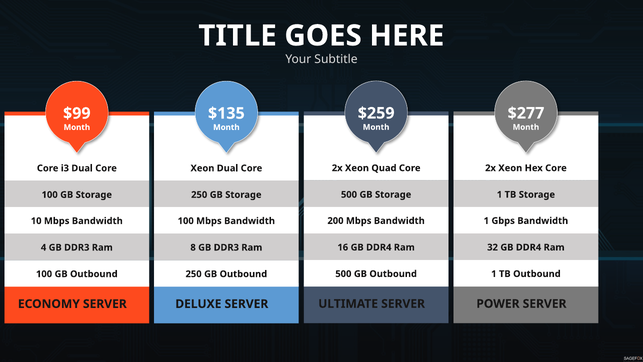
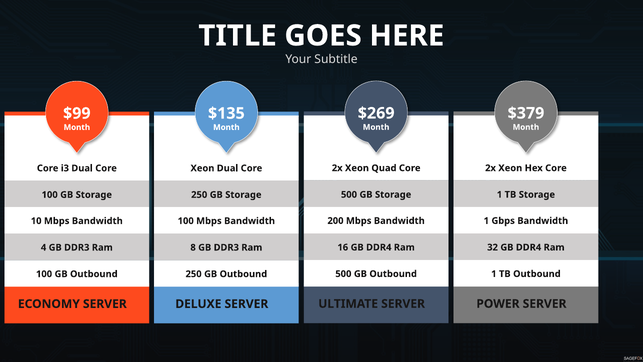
$259: $259 -> $269
$277: $277 -> $379
